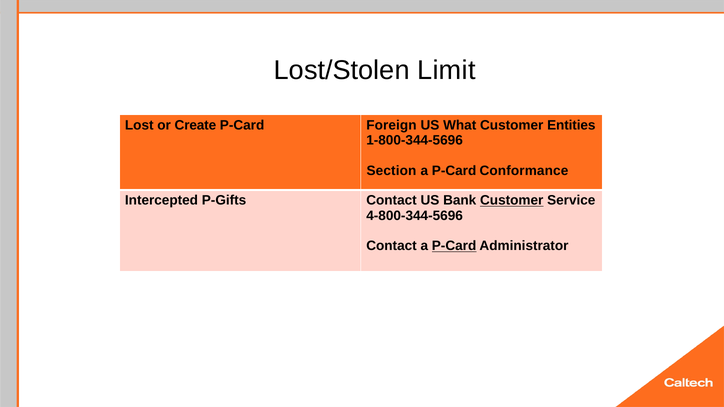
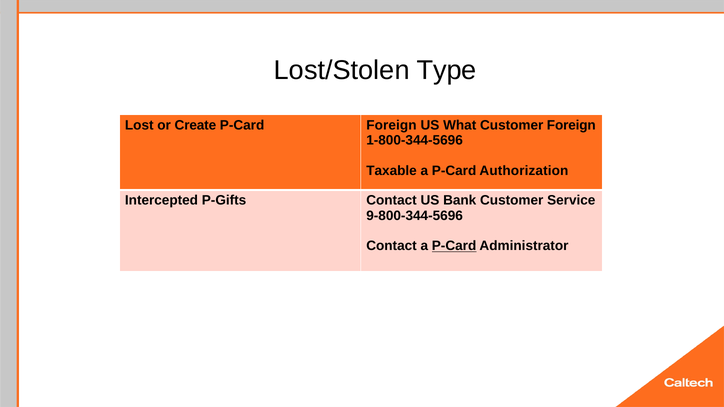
Limit: Limit -> Type
Customer Entities: Entities -> Foreign
Section: Section -> Taxable
Conformance: Conformance -> Authorization
Customer at (512, 201) underline: present -> none
4-800-344-5696: 4-800-344-5696 -> 9-800-344-5696
